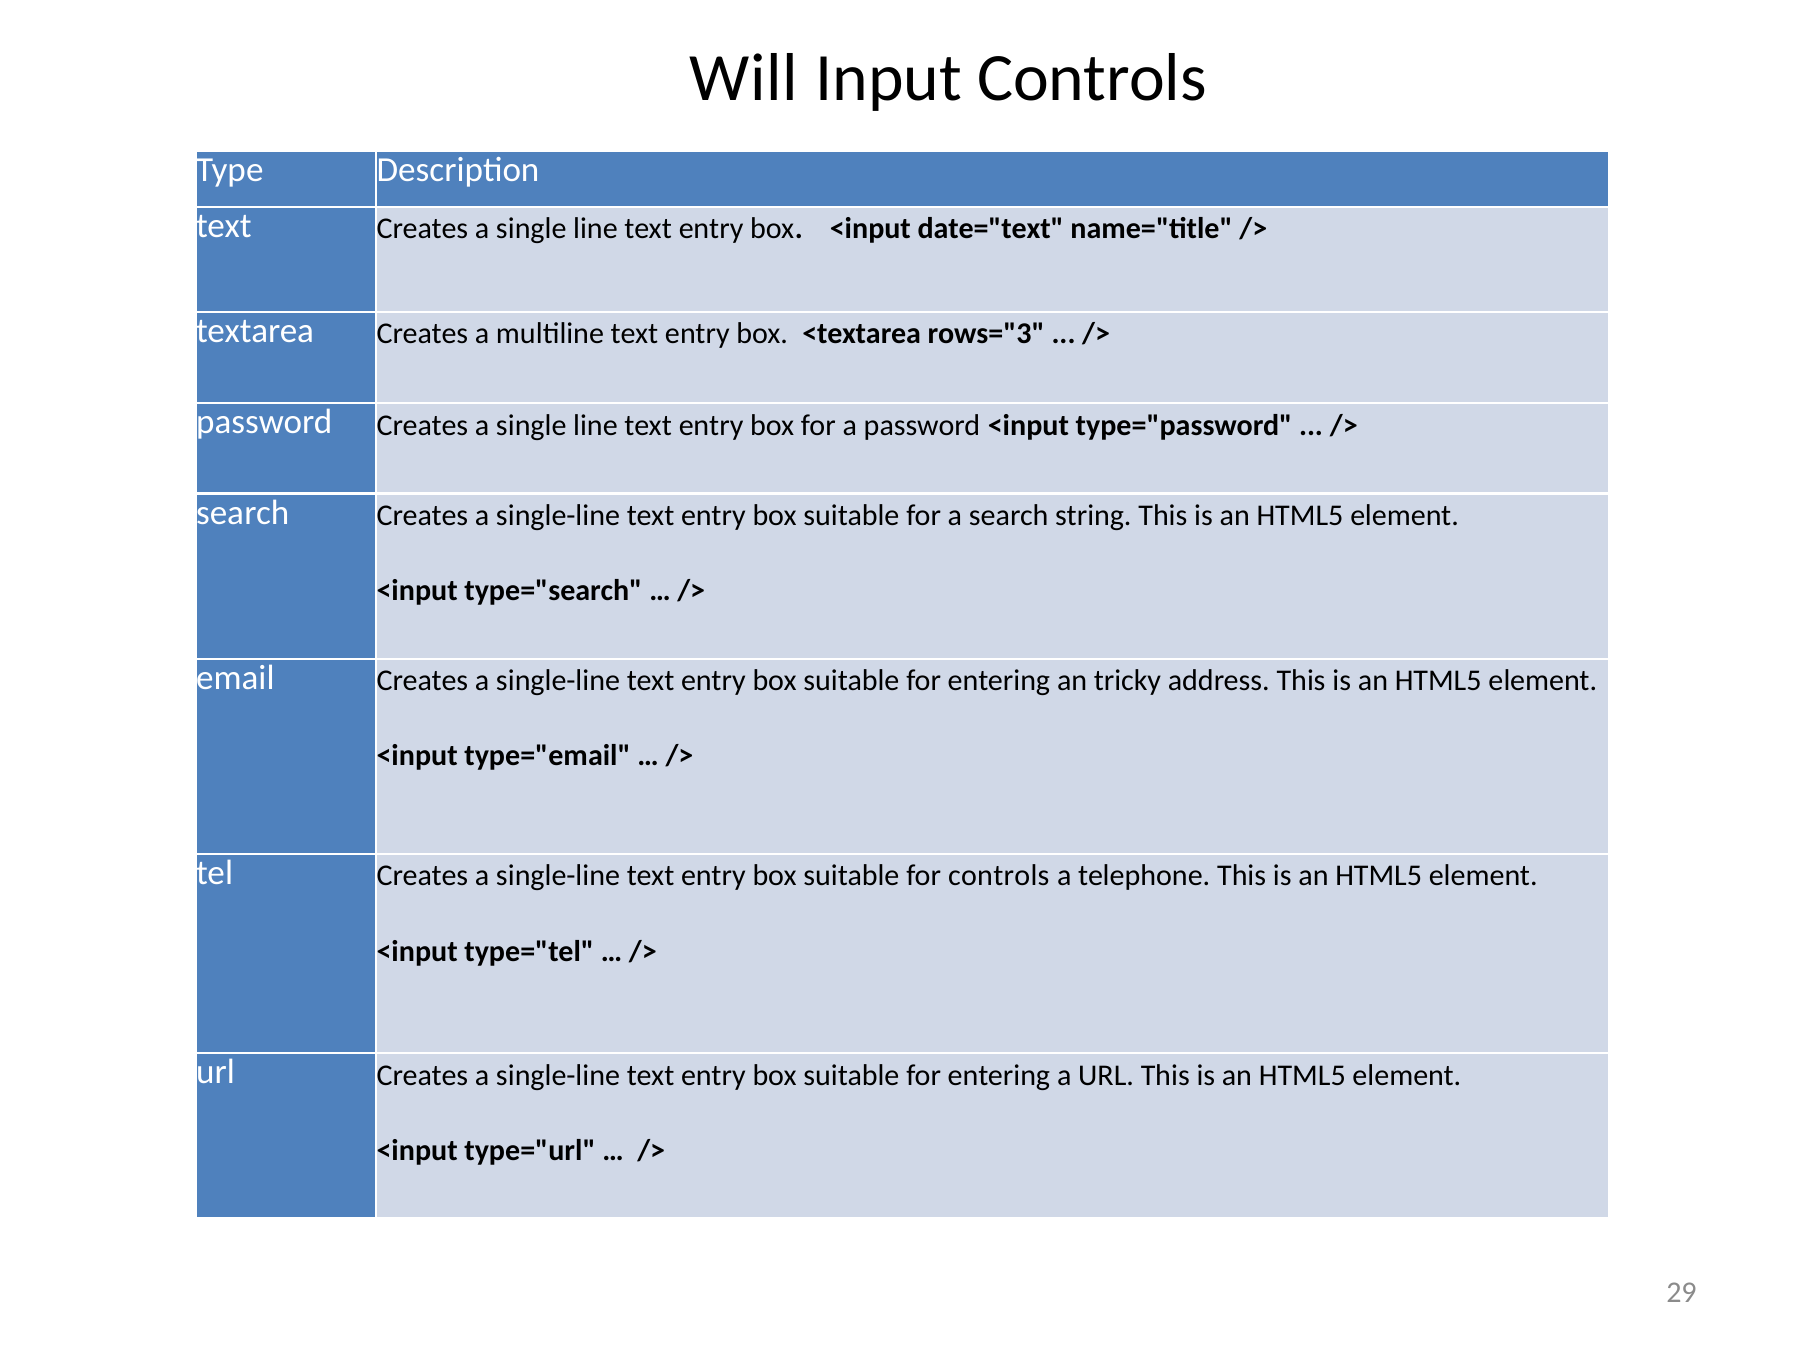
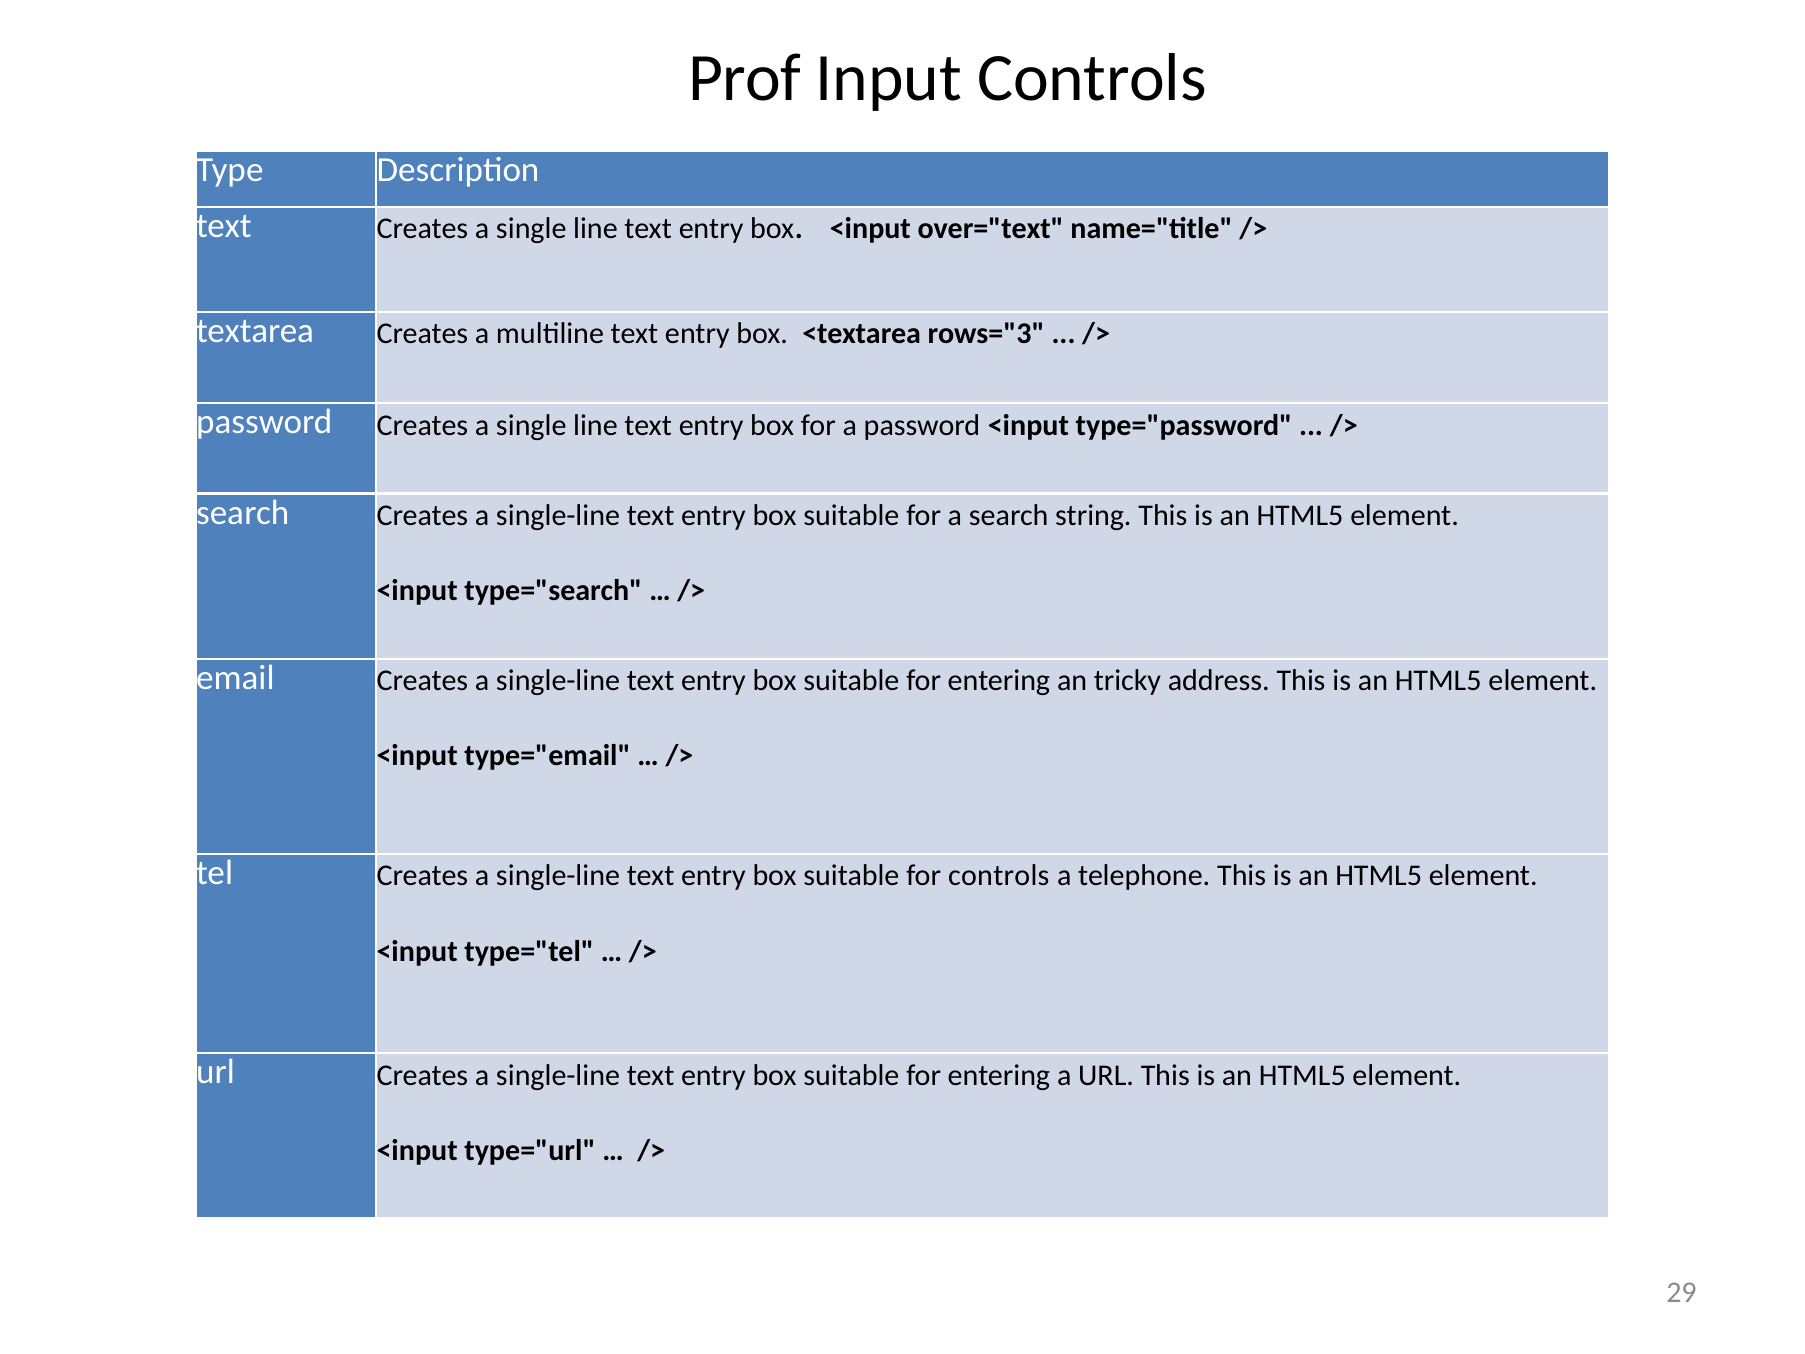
Will: Will -> Prof
date="text: date="text -> over="text
